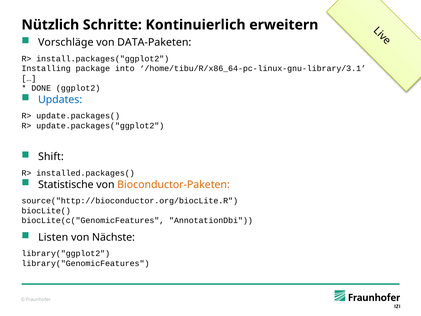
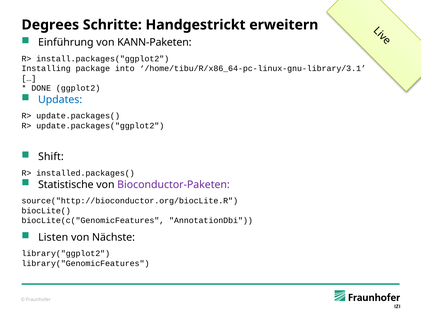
Nützlich: Nützlich -> Degrees
Kontinuierlich: Kontinuierlich -> Handgestrickt
Vorschläge: Vorschläge -> Einführung
DATA-Paketen: DATA-Paketen -> KANN-Paketen
Bioconductor-Paketen colour: orange -> purple
